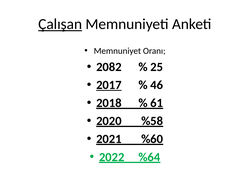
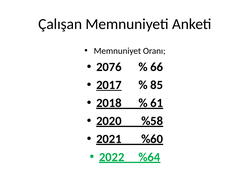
Çalışan underline: present -> none
2082: 2082 -> 2076
25: 25 -> 66
46: 46 -> 85
